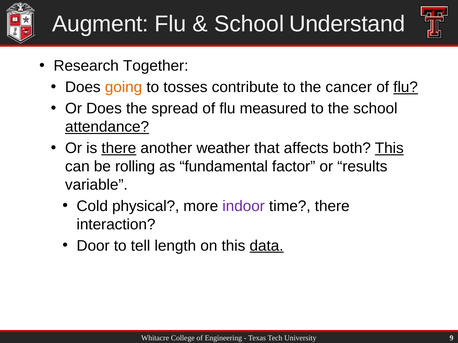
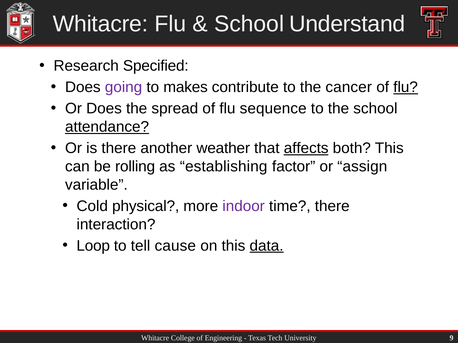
Augment at (100, 24): Augment -> Whitacre
Together: Together -> Specified
going colour: orange -> purple
tosses: tosses -> makes
measured: measured -> sequence
there at (119, 148) underline: present -> none
affects underline: none -> present
This at (389, 148) underline: present -> none
fundamental: fundamental -> establishing
results: results -> assign
Door: Door -> Loop
length: length -> cause
